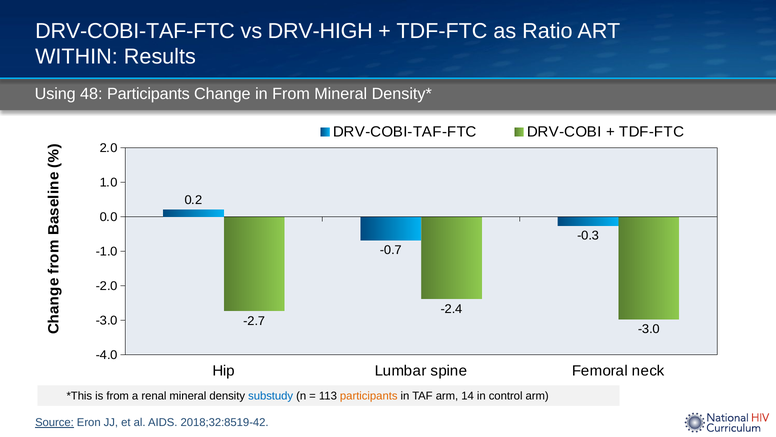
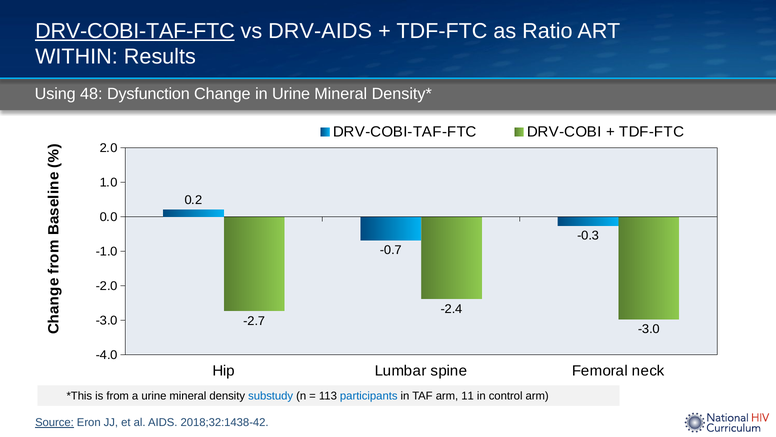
DRV-COBI-TAF-FTC at (135, 31) underline: none -> present
DRV-HIGH: DRV-HIGH -> DRV-AIDS
48 Participants: Participants -> Dysfunction
in From: From -> Urine
a renal: renal -> urine
participants at (369, 396) colour: orange -> blue
14: 14 -> 11
2018;32:8519-42: 2018;32:8519-42 -> 2018;32:1438-42
